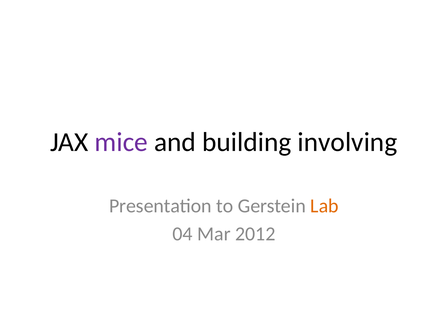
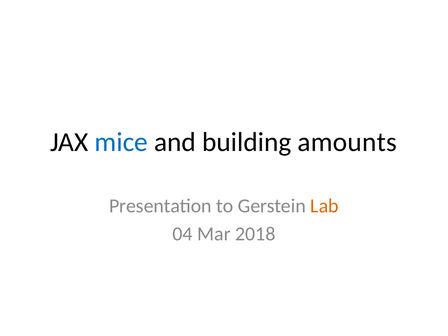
mice colour: purple -> blue
involving: involving -> amounts
2012: 2012 -> 2018
